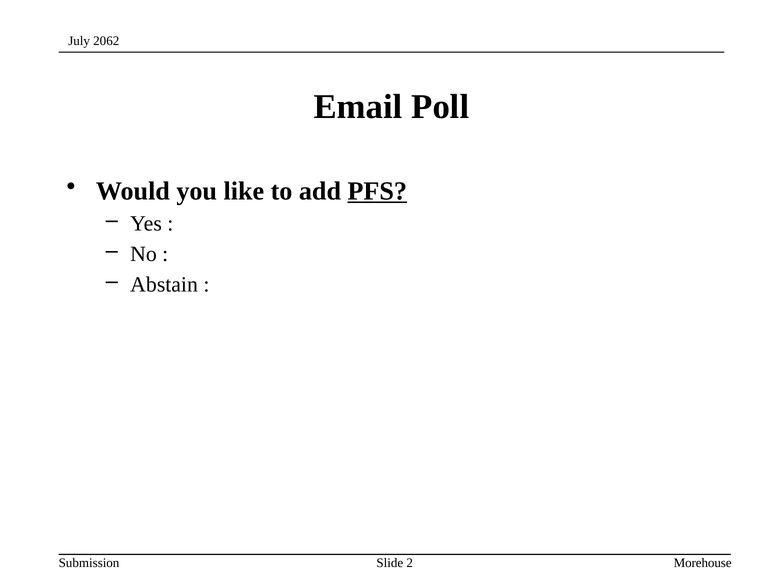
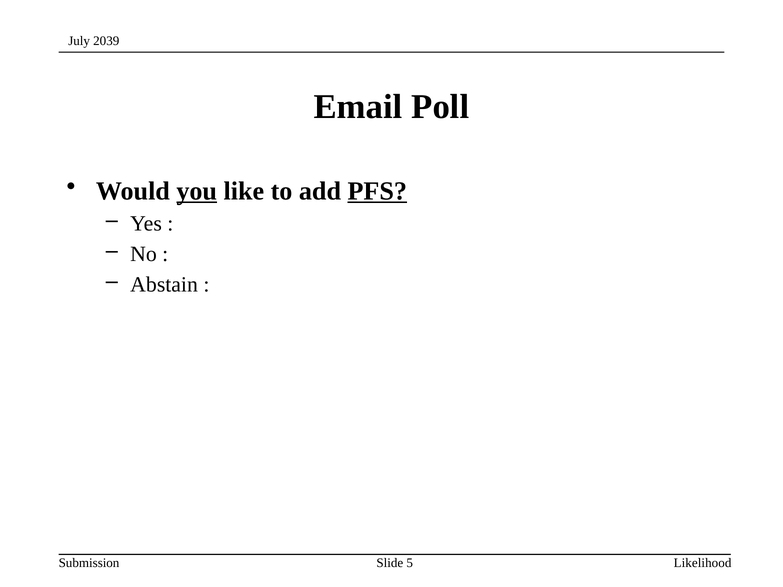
2062: 2062 -> 2039
you underline: none -> present
2: 2 -> 5
Morehouse: Morehouse -> Likelihood
